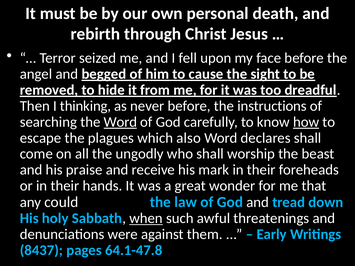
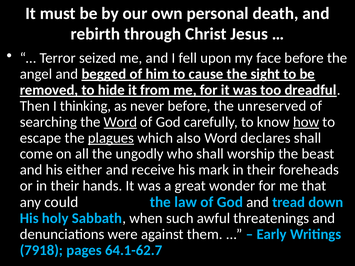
instructions: instructions -> unreserved
plagues underline: none -> present
praise: praise -> either
when underline: present -> none
8437: 8437 -> 7918
64.1-47.8: 64.1-47.8 -> 64.1-62.7
